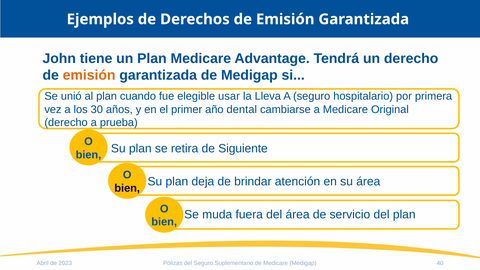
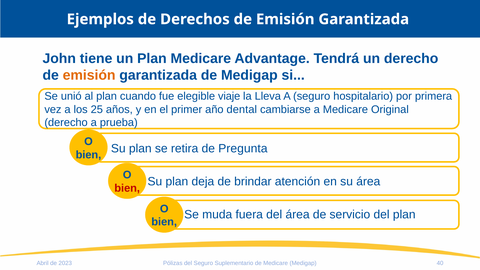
usar: usar -> viaje
30: 30 -> 25
Siguiente: Siguiente -> Pregunta
bien at (127, 188) colour: black -> red
